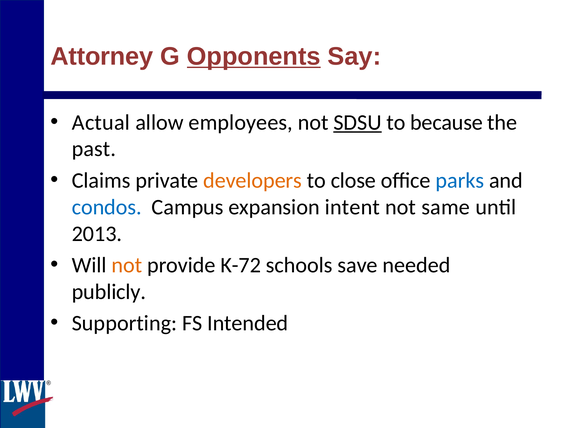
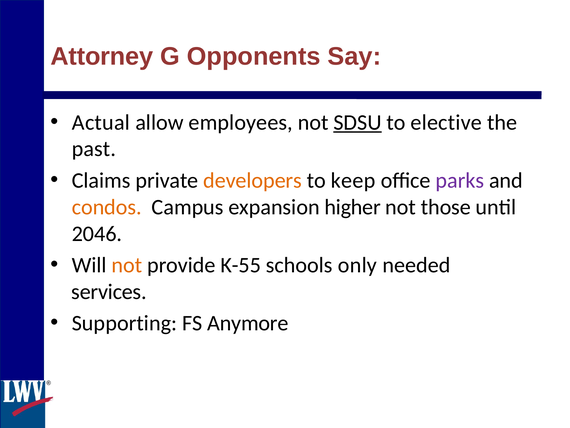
Opponents underline: present -> none
because: because -> elective
close: close -> keep
parks colour: blue -> purple
condos colour: blue -> orange
intent: intent -> higher
same: same -> those
2013: 2013 -> 2046
K-72: K-72 -> K-55
save: save -> only
publicly: publicly -> services
Intended: Intended -> Anymore
